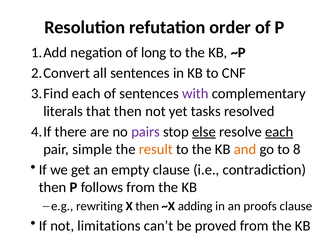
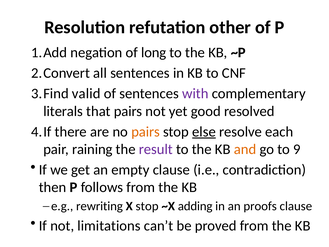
order: order -> other
each at (86, 94): each -> valid
that then: then -> pairs
tasks: tasks -> good
pairs at (146, 132) colour: purple -> orange
each at (279, 132) underline: present -> none
simple: simple -> raining
result colour: orange -> purple
8: 8 -> 9
X then: then -> stop
